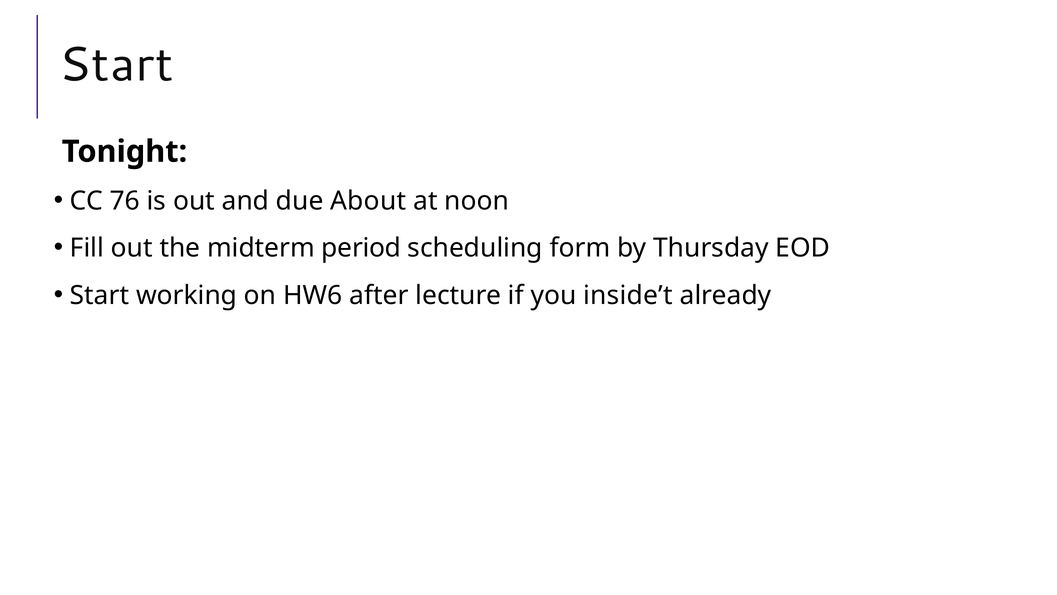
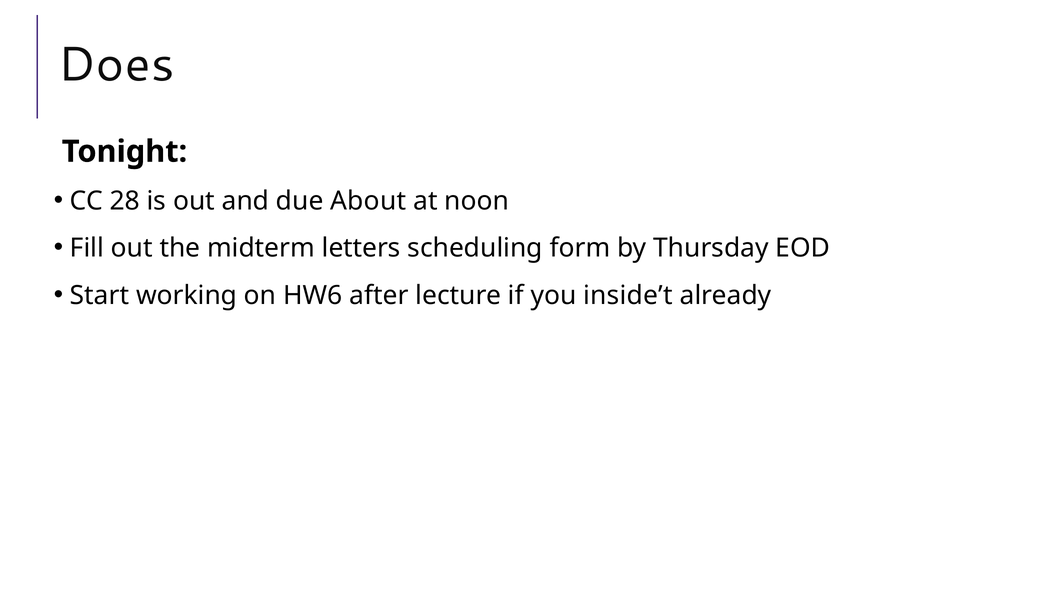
Start at (116, 65): Start -> Does
76: 76 -> 28
period: period -> letters
